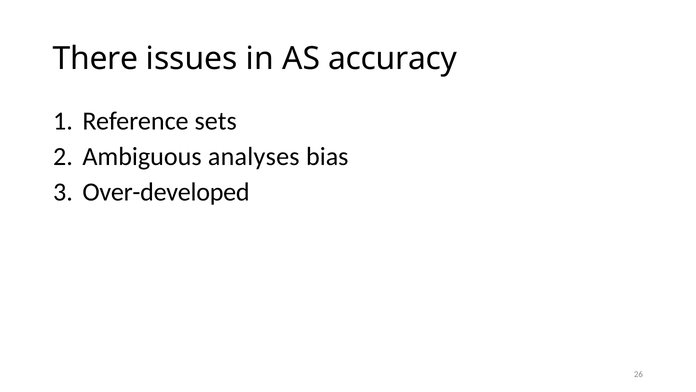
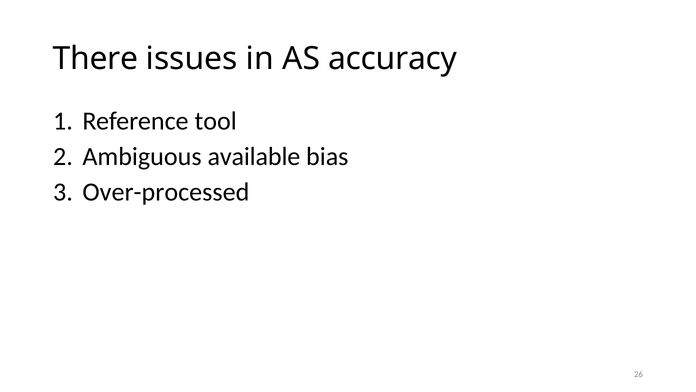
sets: sets -> tool
analyses: analyses -> available
Over-developed: Over-developed -> Over-processed
